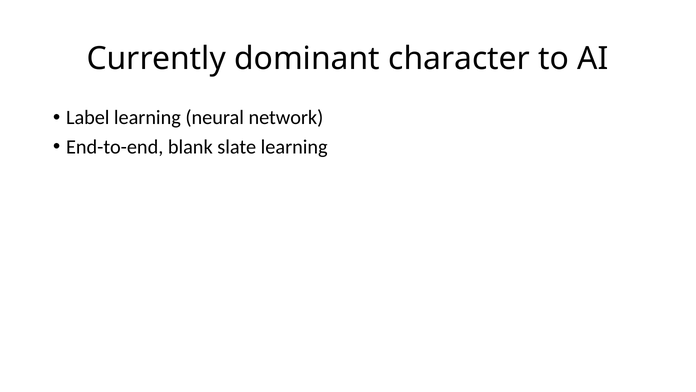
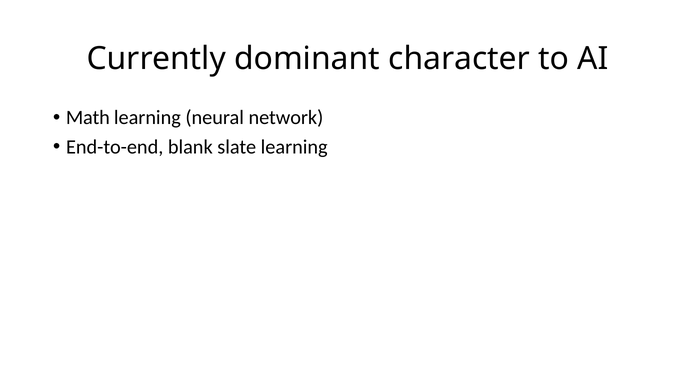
Label: Label -> Math
